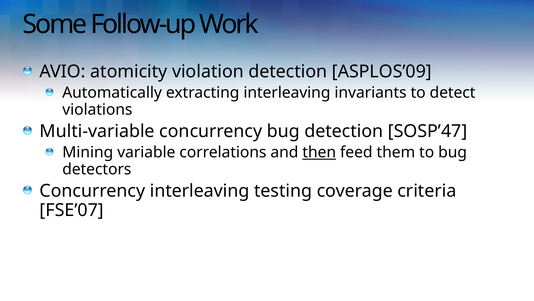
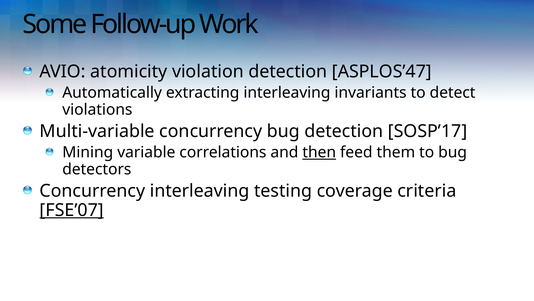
ASPLOS’09: ASPLOS’09 -> ASPLOS’47
SOSP’47: SOSP’47 -> SOSP’17
FSE’07 underline: none -> present
